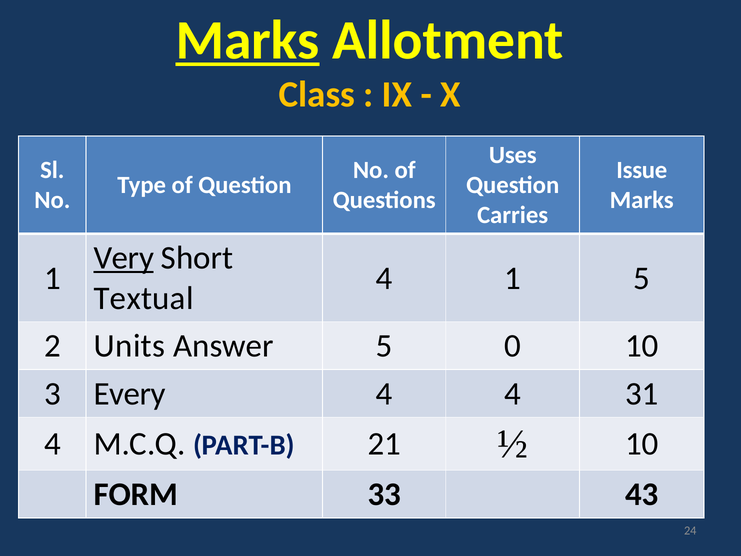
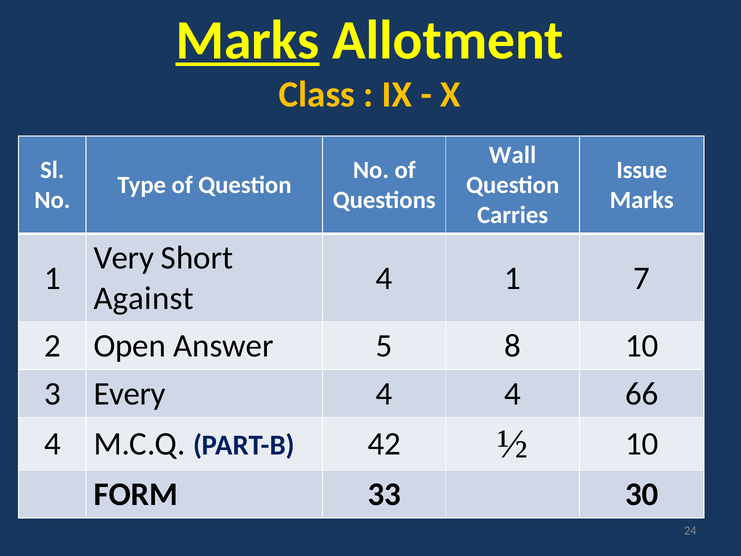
Uses: Uses -> Wall
Very underline: present -> none
1 5: 5 -> 7
Textual: Textual -> Against
Units: Units -> Open
0: 0 -> 8
31: 31 -> 66
21: 21 -> 42
43: 43 -> 30
